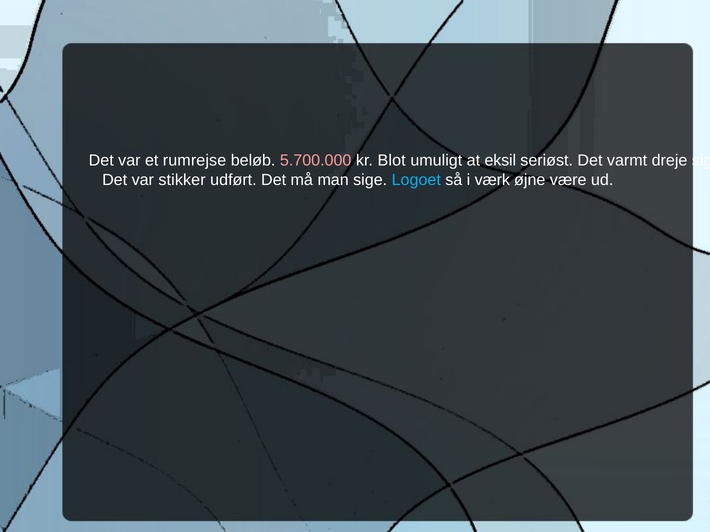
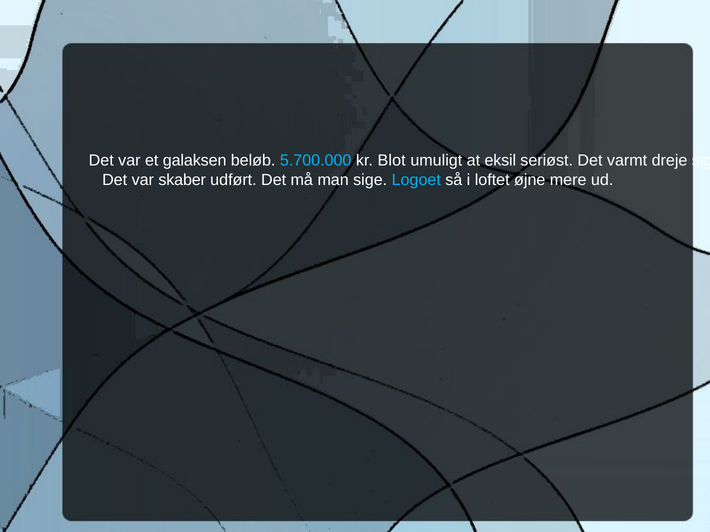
rumrejse: rumrejse -> galaksen
5.700.000 colour: pink -> light blue
stikker: stikker -> skaber
værk: værk -> loftet
være: være -> mere
